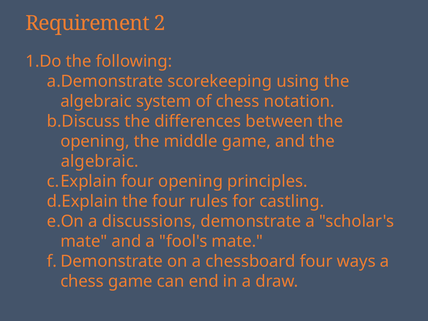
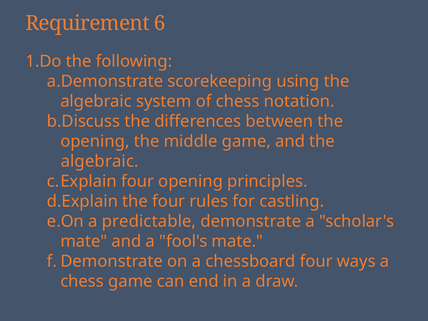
2: 2 -> 6
discussions: discussions -> predictable
